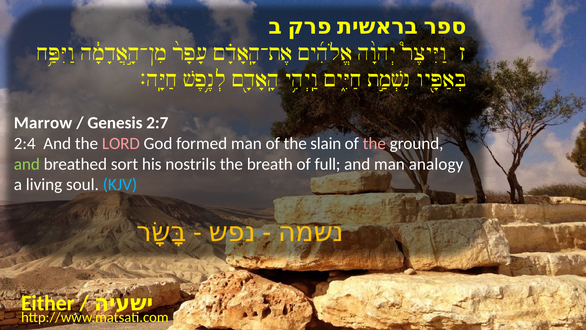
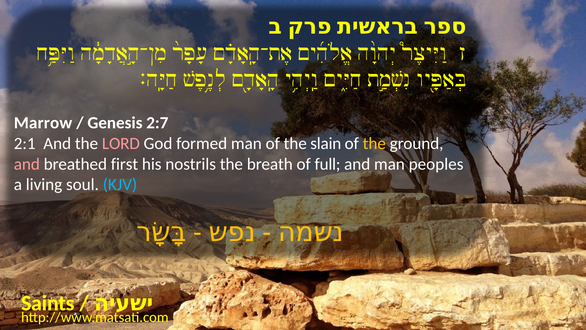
2:4: 2:4 -> 2:1
the at (374, 143) colour: pink -> yellow
and at (27, 164) colour: light green -> pink
sort: sort -> first
analogy: analogy -> peoples
Either: Either -> Saints
